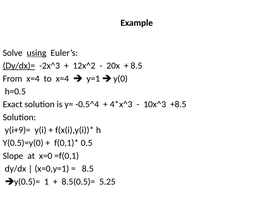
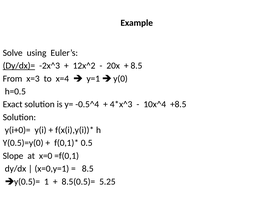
using underline: present -> none
From x=4: x=4 -> x=3
10x^3: 10x^3 -> 10x^4
y(i+9)=: y(i+9)= -> y(i+0)=
